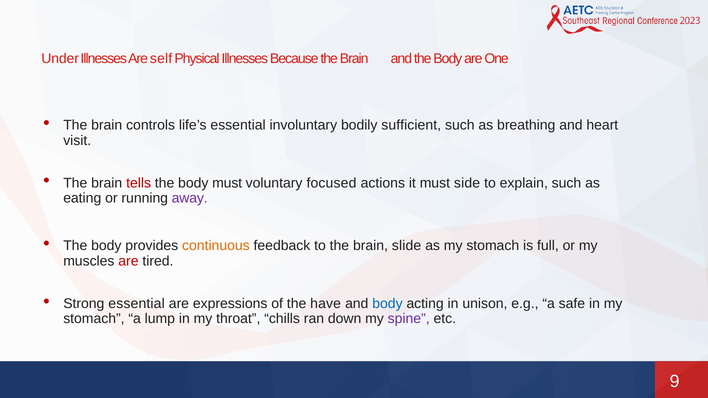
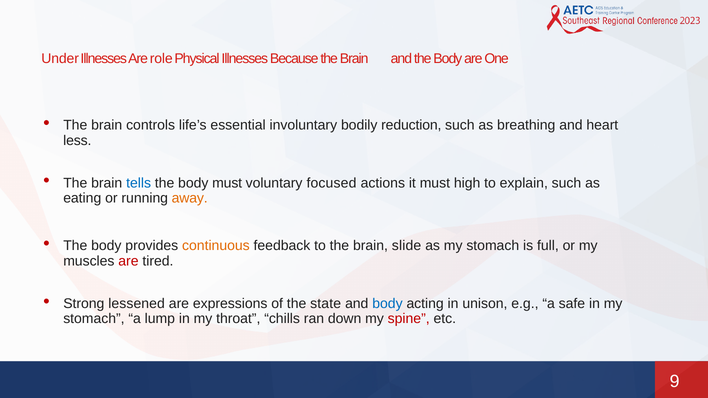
self: self -> role
sufficient: sufficient -> reduction
visit: visit -> less
tells colour: red -> blue
side: side -> high
away colour: purple -> orange
Strong essential: essential -> lessened
have: have -> state
spine colour: purple -> red
